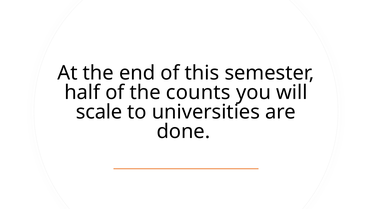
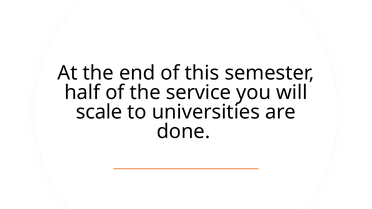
counts: counts -> service
